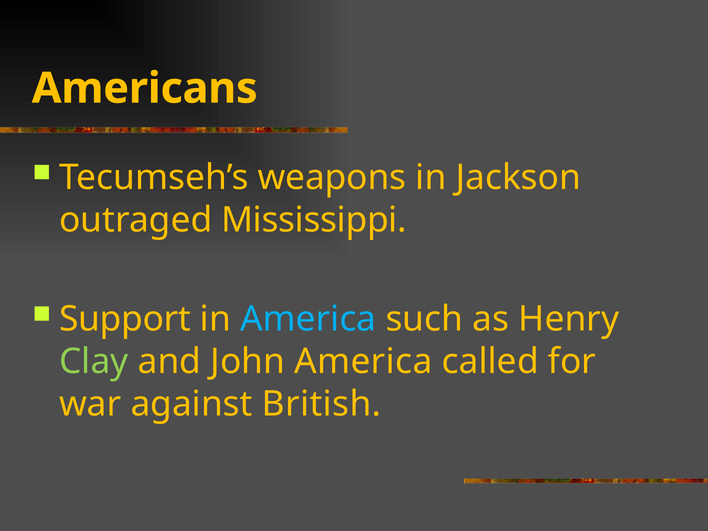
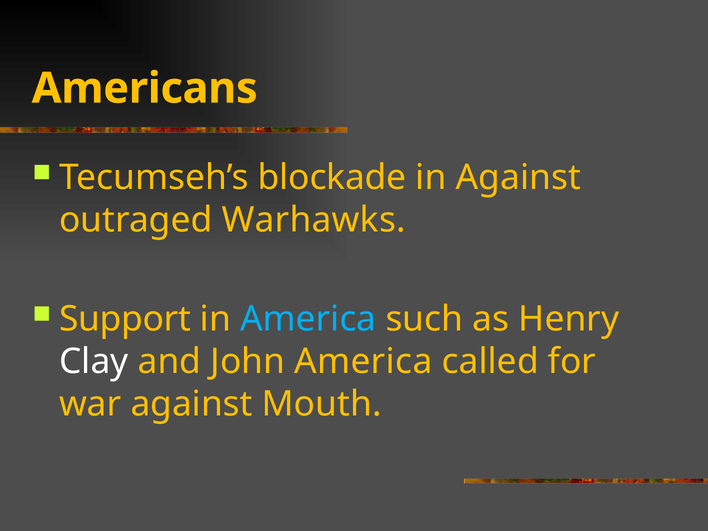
weapons: weapons -> blockade
in Jackson: Jackson -> Against
Mississippi: Mississippi -> Warhawks
Clay colour: light green -> white
British: British -> Mouth
